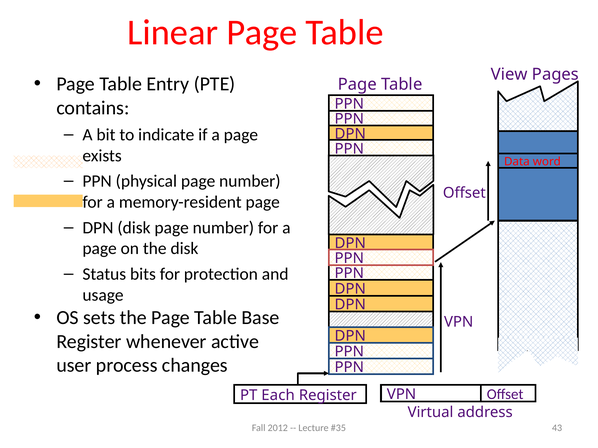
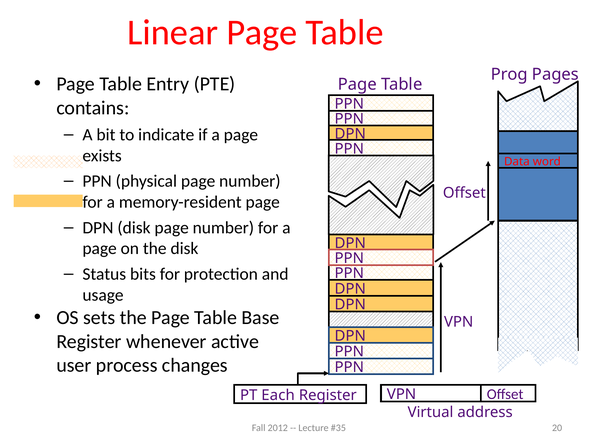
View: View -> Prog
43: 43 -> 20
